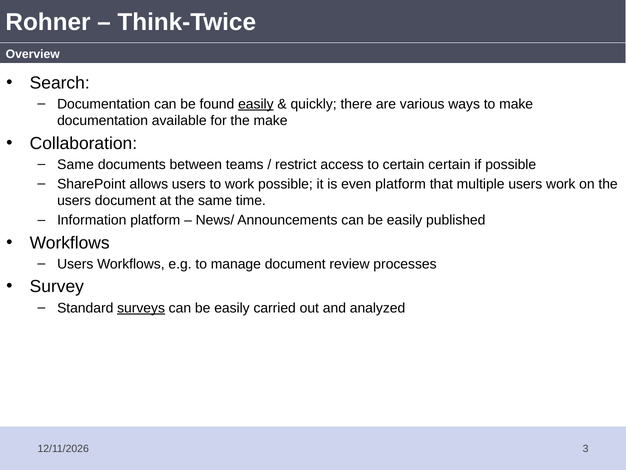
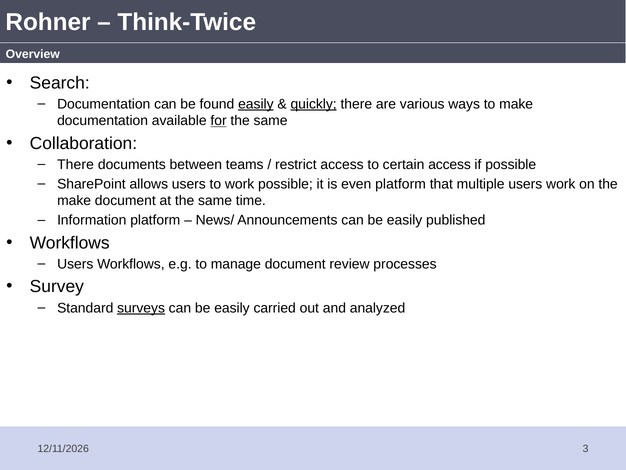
quickly underline: none -> present
for underline: none -> present
make at (271, 121): make -> same
Same at (76, 164): Same -> There
certain certain: certain -> access
users at (74, 201): users -> make
